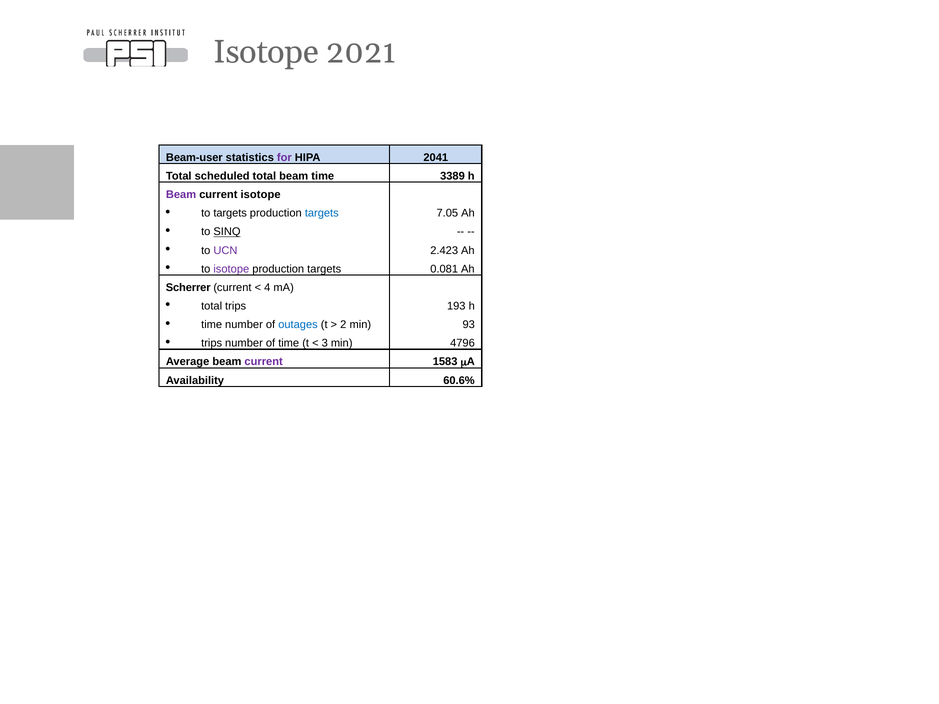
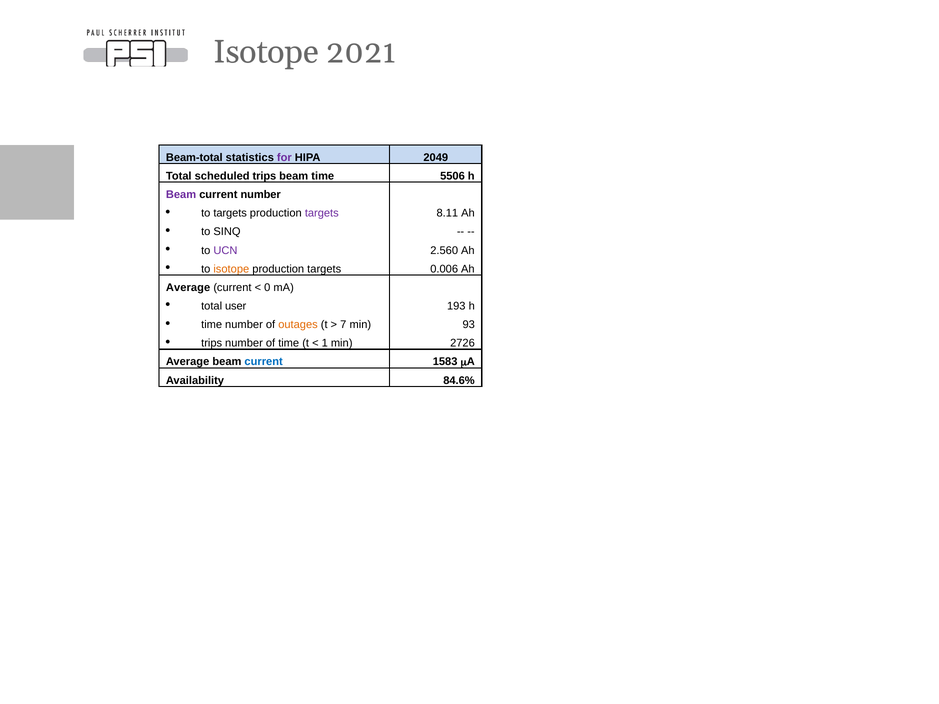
Beam-user: Beam-user -> Beam-total
2041: 2041 -> 2049
scheduled total: total -> trips
3389: 3389 -> 5506
current isotope: isotope -> number
targets at (322, 213) colour: blue -> purple
7.05: 7.05 -> 8.11
SINQ underline: present -> none
2.423: 2.423 -> 2.560
isotope at (231, 269) colour: purple -> orange
0.081: 0.081 -> 0.006
Scherrer at (188, 288): Scherrer -> Average
4: 4 -> 0
total trips: trips -> user
outages colour: blue -> orange
2: 2 -> 7
3: 3 -> 1
4796: 4796 -> 2726
current at (264, 362) colour: purple -> blue
60.6%: 60.6% -> 84.6%
